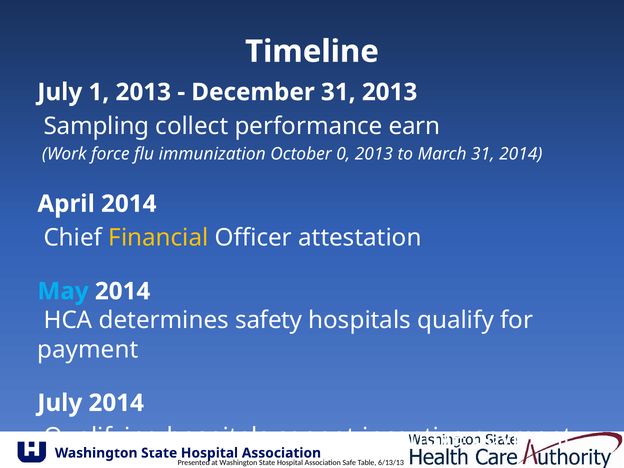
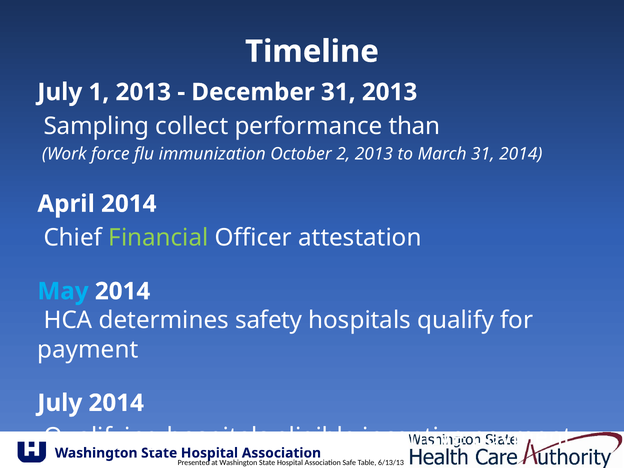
earn: earn -> than
0: 0 -> 2
Financial colour: yellow -> light green
cannot: cannot -> eligible
